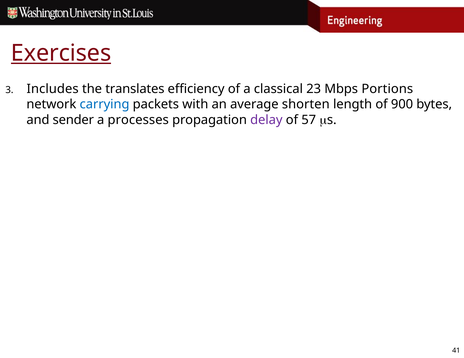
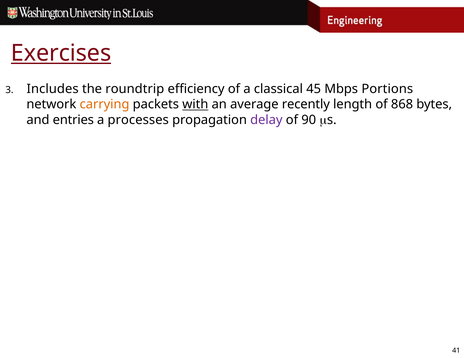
translates: translates -> roundtrip
23: 23 -> 45
carrying colour: blue -> orange
with underline: none -> present
shorten: shorten -> recently
900: 900 -> 868
sender: sender -> entries
57: 57 -> 90
